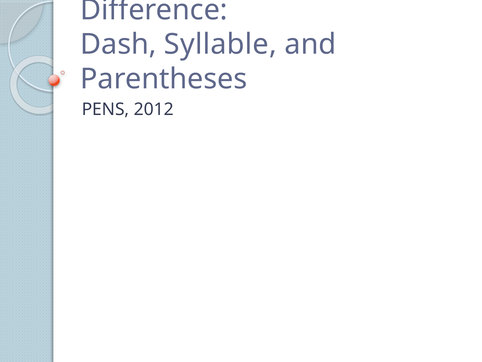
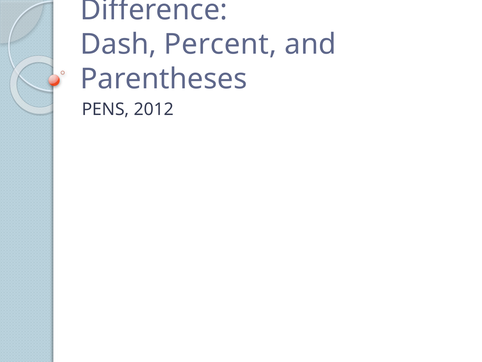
Syllable: Syllable -> Percent
